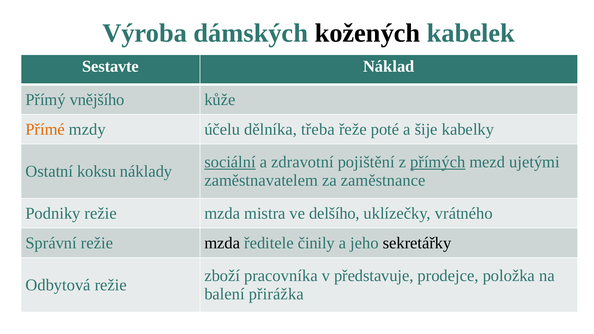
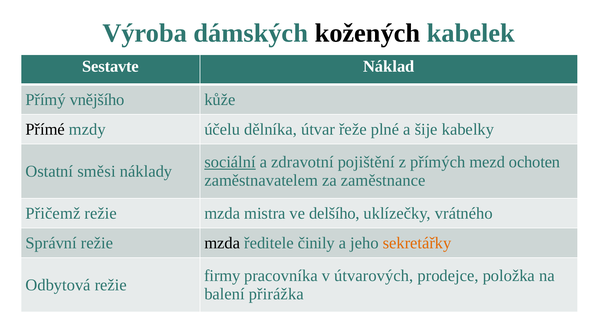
Přímé colour: orange -> black
třeba: třeba -> útvar
poté: poté -> plné
přímých underline: present -> none
ujetými: ujetými -> ochoten
koksu: koksu -> směsi
Podniky: Podniky -> Přičemž
sekretářky colour: black -> orange
zboží: zboží -> firmy
představuje: představuje -> útvarových
